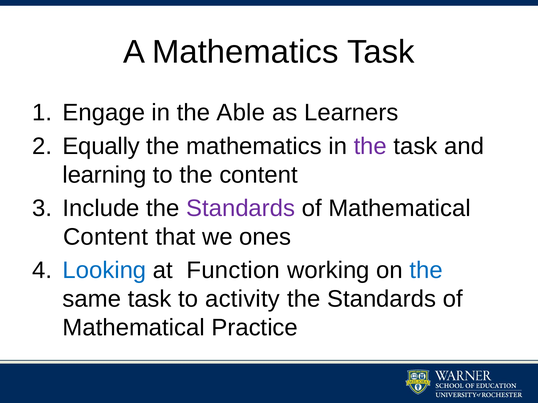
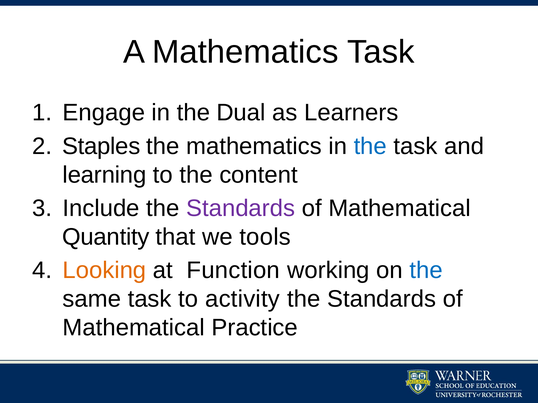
Able: Able -> Dual
Equally: Equally -> Staples
the at (370, 146) colour: purple -> blue
Content at (106, 237): Content -> Quantity
ones: ones -> tools
Looking colour: blue -> orange
